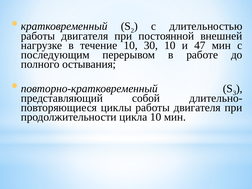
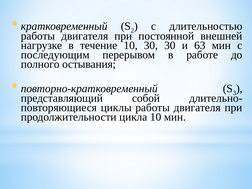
30 10: 10 -> 30
47: 47 -> 63
